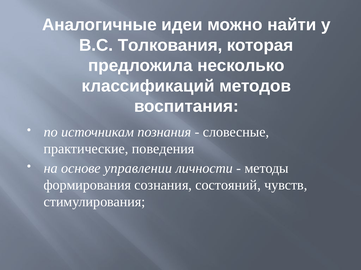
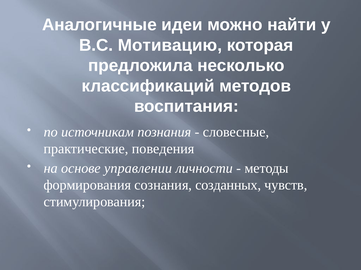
Толкования: Толкования -> Мотивацию
состояний: состояний -> созданных
